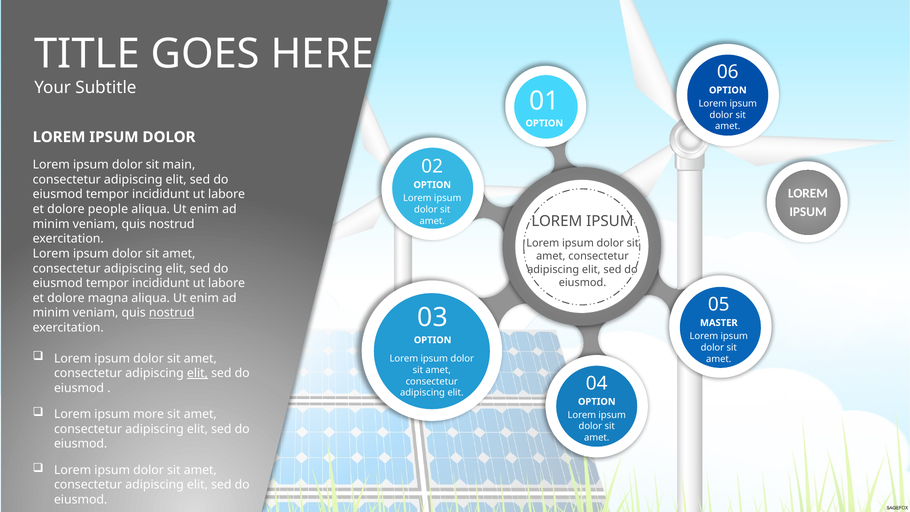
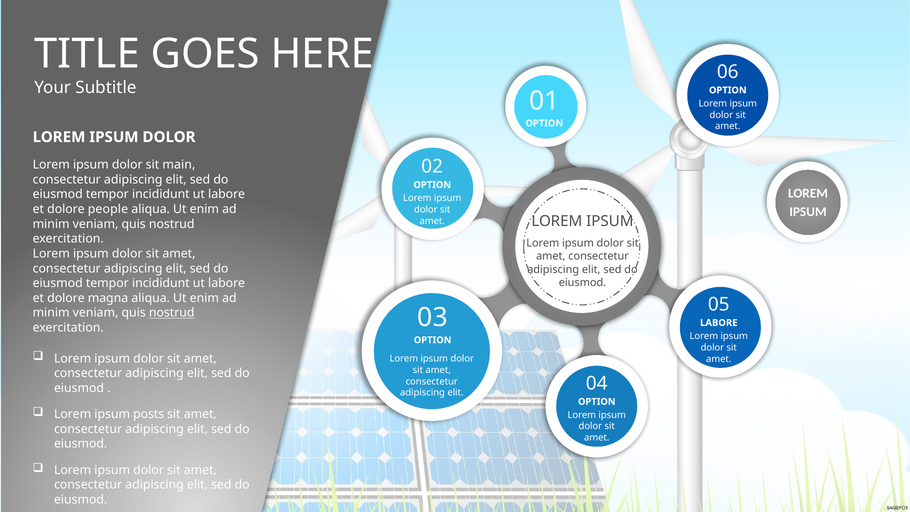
MASTER at (719, 323): MASTER -> LABORE
elit at (197, 373) underline: present -> none
more: more -> posts
